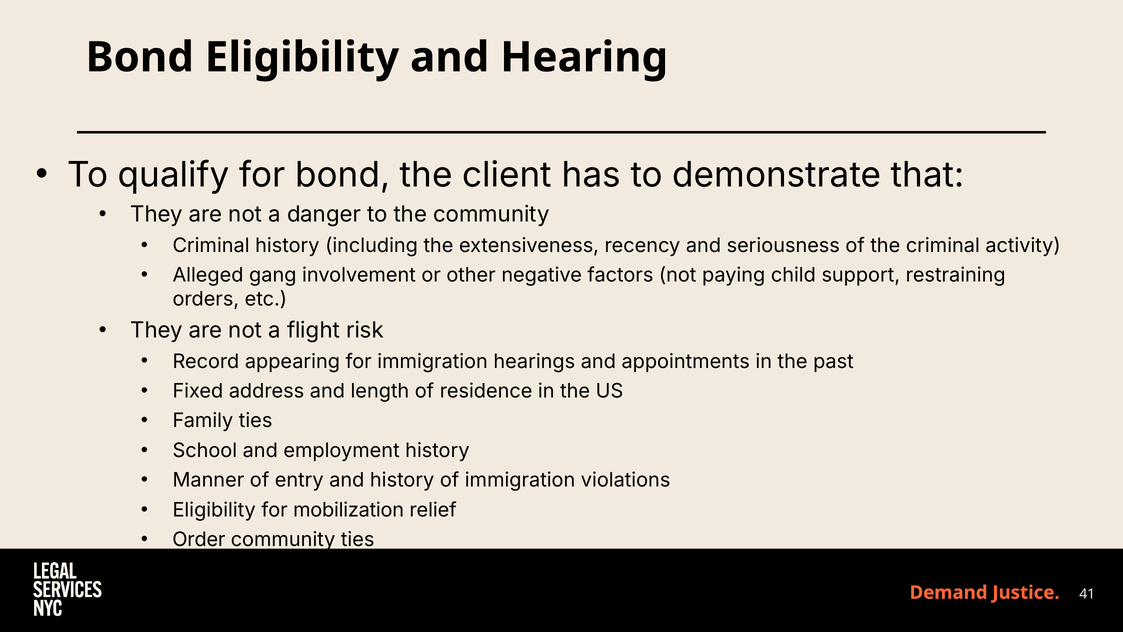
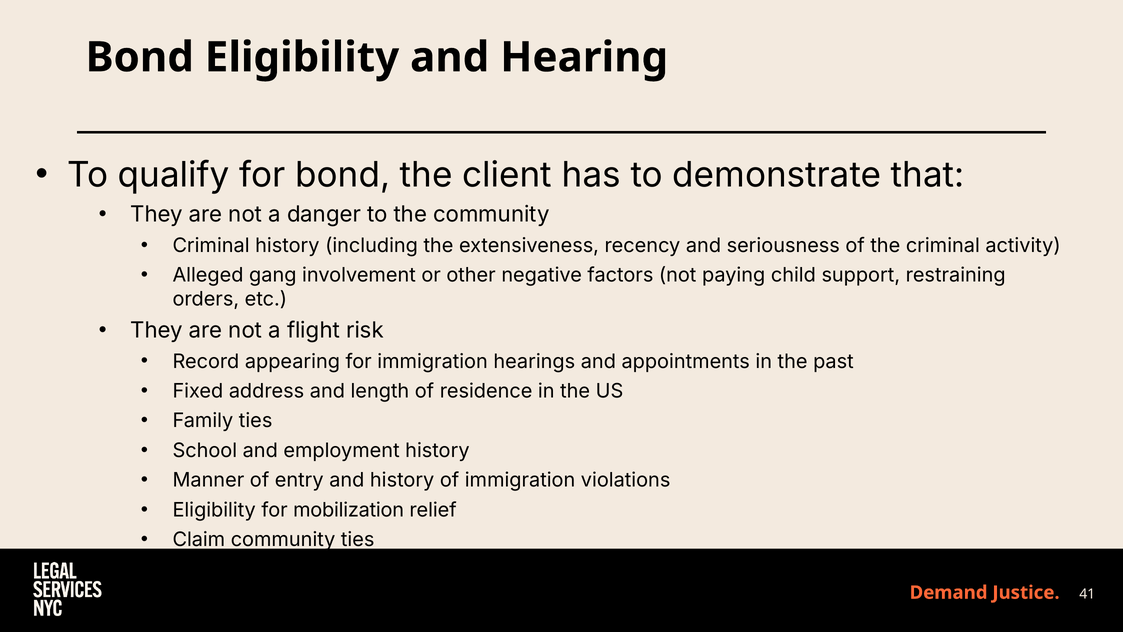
Order: Order -> Claim
